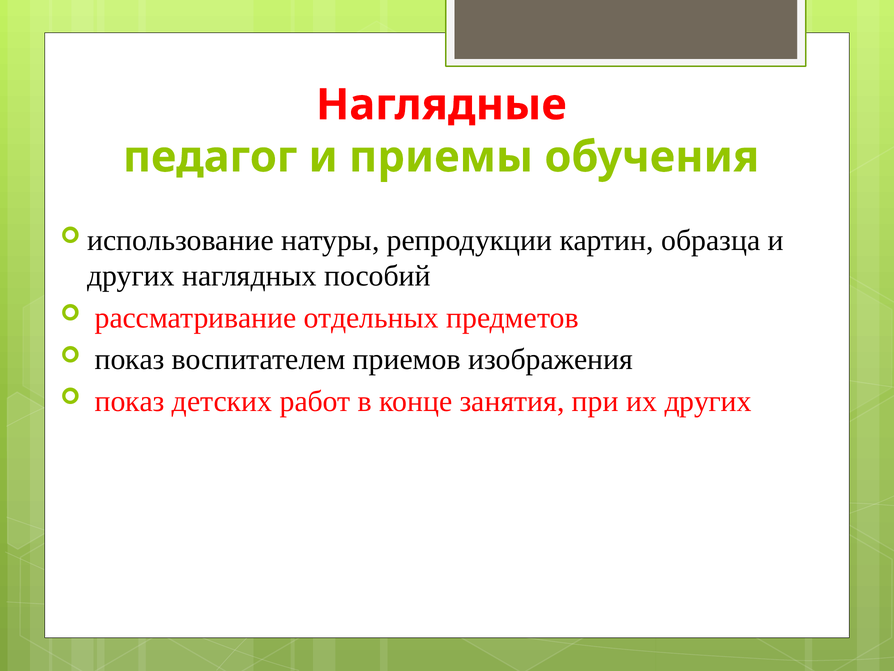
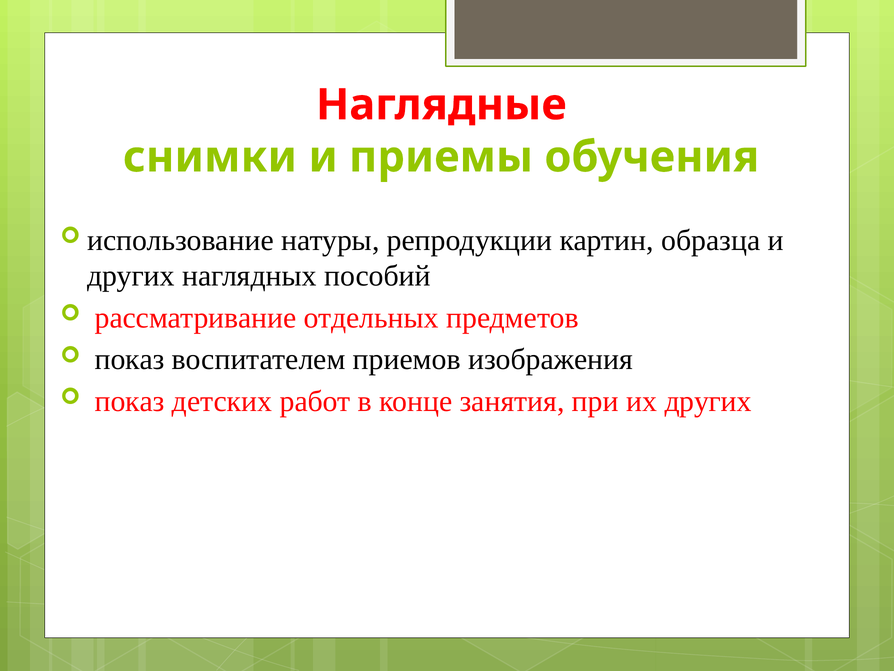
педагог: педагог -> снимки
